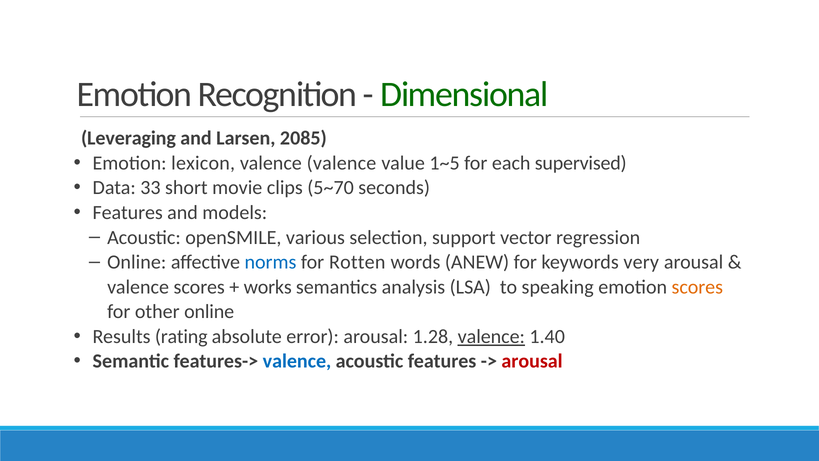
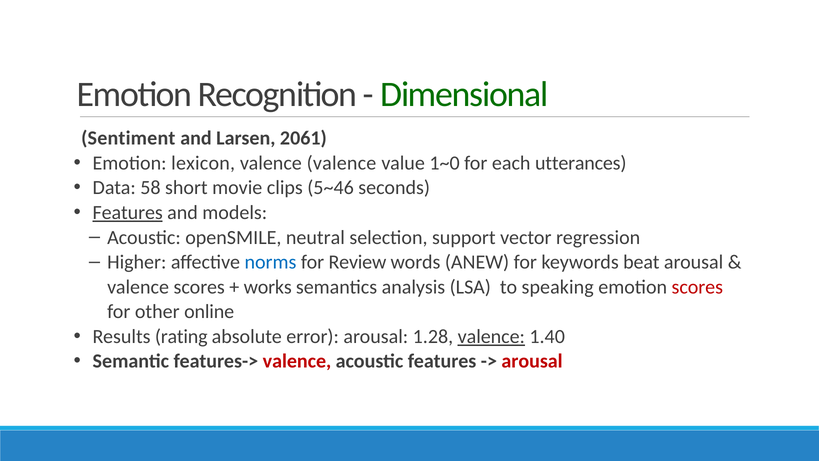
Leveraging: Leveraging -> Sentiment
2085: 2085 -> 2061
1~5: 1~5 -> 1~0
supervised: supervised -> utterances
33: 33 -> 58
5~70: 5~70 -> 5~46
Features at (128, 212) underline: none -> present
various: various -> neutral
Online at (137, 262): Online -> Higher
Rotten: Rotten -> Review
very: very -> beat
scores at (697, 287) colour: orange -> red
valence at (297, 361) colour: blue -> red
